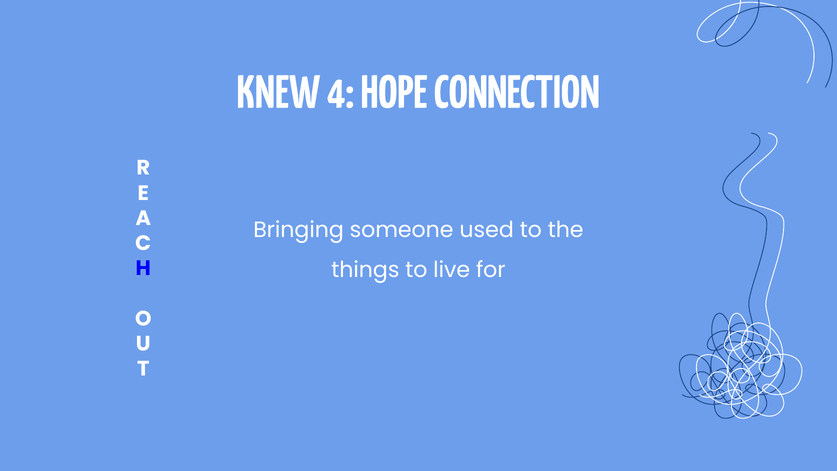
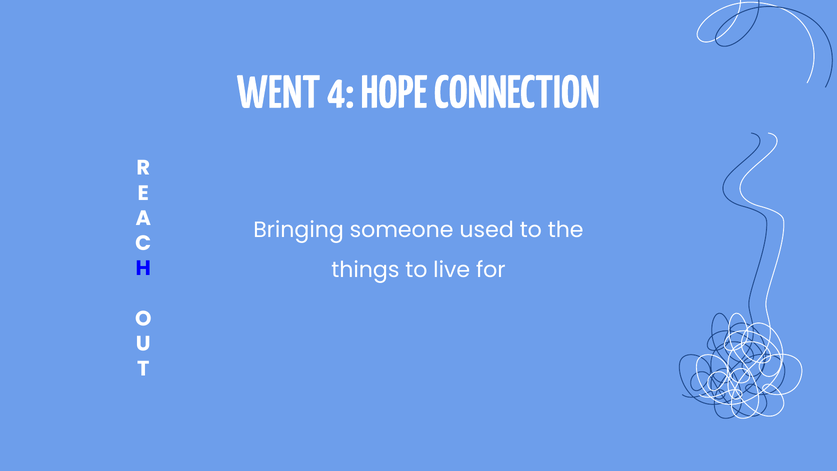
KNEW: KNEW -> WENT
